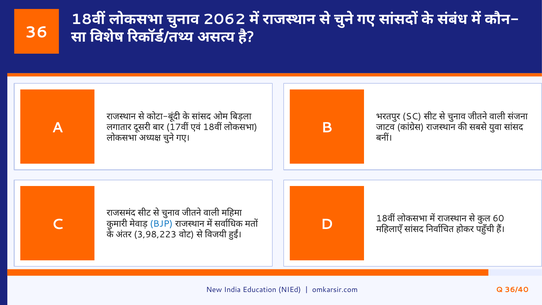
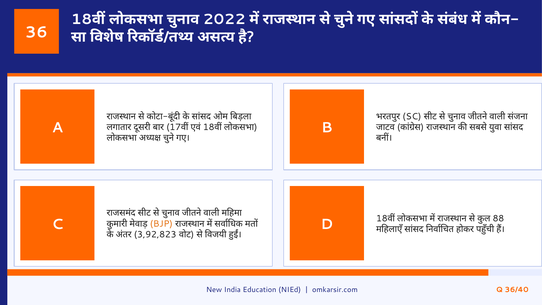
2062: 2062 -> 2022
60: 60 -> 88
BJP colour: blue -> orange
3,98,223: 3,98,223 -> 3,92,823
